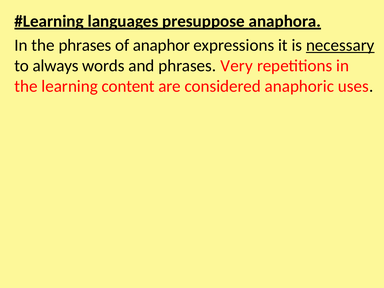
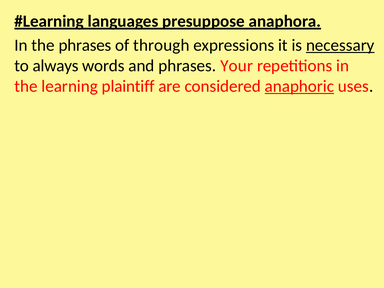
anaphor: anaphor -> through
Very: Very -> Your
content: content -> plaintiff
anaphoric underline: none -> present
